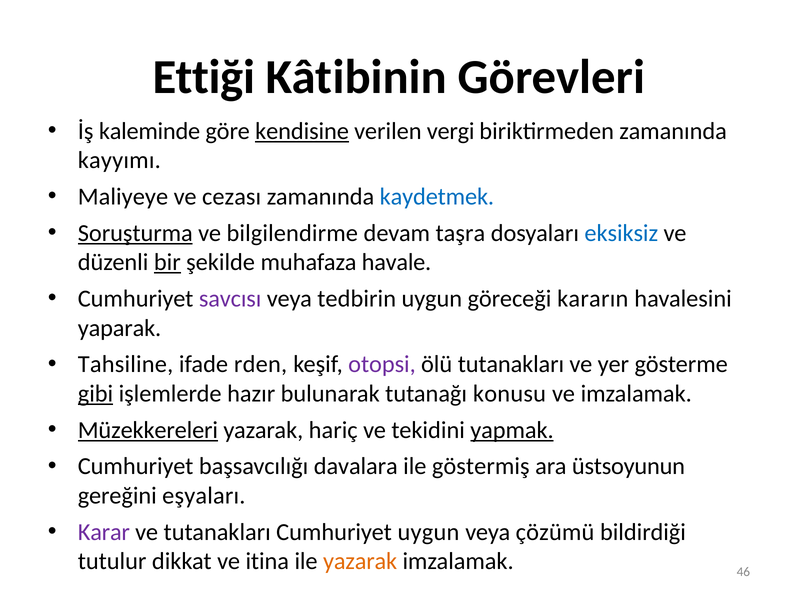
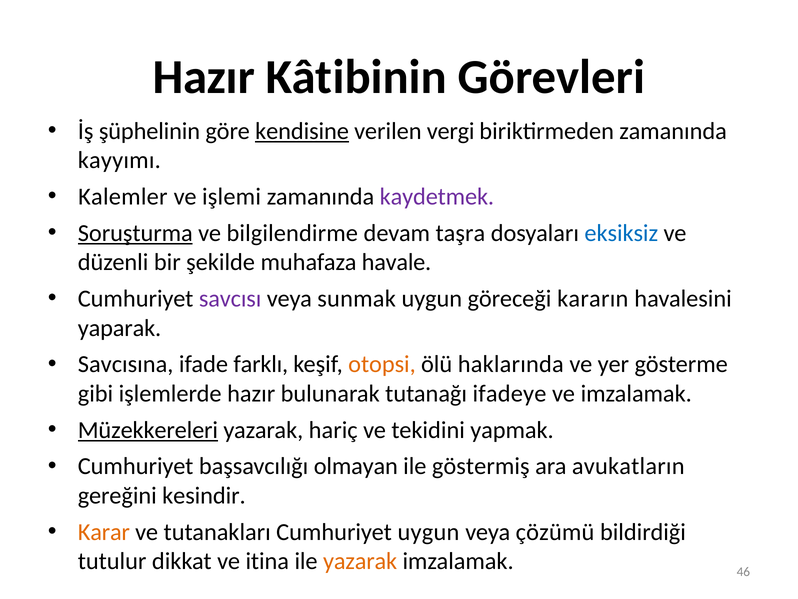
Ettiği at (204, 77): Ettiği -> Hazır
kaleminde: kaleminde -> şüphelinin
Maliyeye: Maliyeye -> Kalemler
cezası: cezası -> işlemi
kaydetmek colour: blue -> purple
bir underline: present -> none
tedbirin: tedbirin -> sunmak
Tahsiline: Tahsiline -> Savcısına
rden: rden -> farklı
otopsi colour: purple -> orange
ölü tutanakları: tutanakları -> haklarında
gibi underline: present -> none
konusu: konusu -> ifadeye
yapmak underline: present -> none
davalara: davalara -> olmayan
üstsoyunun: üstsoyunun -> avukatların
eşyaları: eşyaları -> kesindir
Karar colour: purple -> orange
